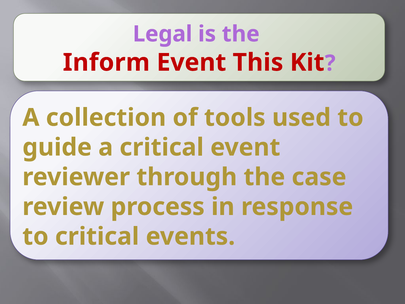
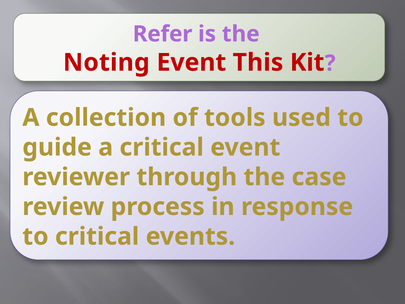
Legal: Legal -> Refer
Inform: Inform -> Noting
